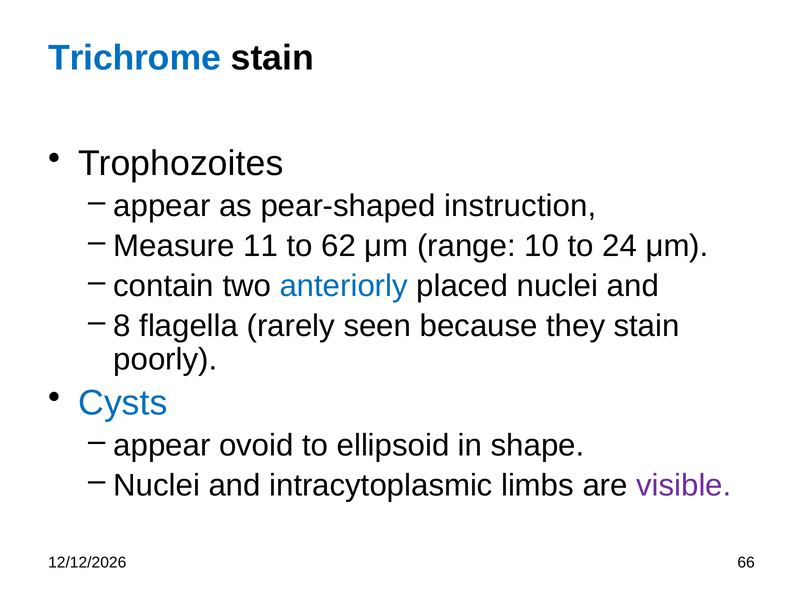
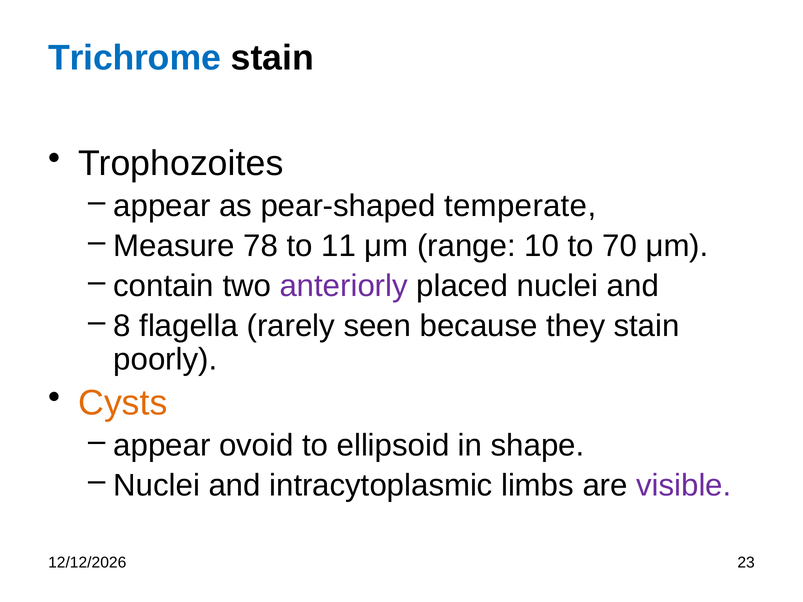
instruction: instruction -> temperate
11: 11 -> 78
62: 62 -> 11
24: 24 -> 70
anteriorly colour: blue -> purple
Cysts colour: blue -> orange
66: 66 -> 23
